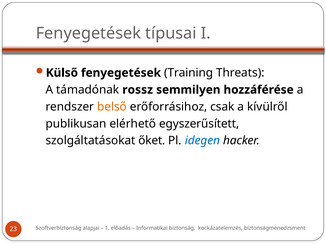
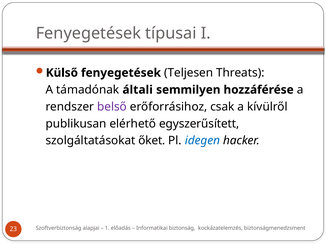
Training: Training -> Teljesen
rossz: rossz -> általi
belső colour: orange -> purple
